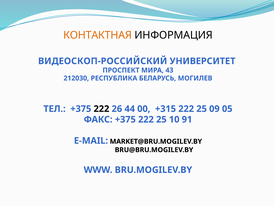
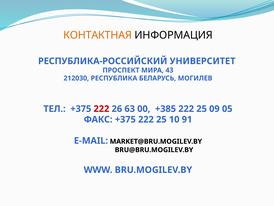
ВИДЕОСКОП-РОССИЙСКИЙ: ВИДЕОСКОП-РОССИЙСКИЙ -> РЕСПУБЛИКА-РОССИЙСКИЙ
222 at (101, 109) colour: black -> red
44: 44 -> 63
+315: +315 -> +385
